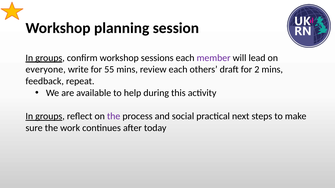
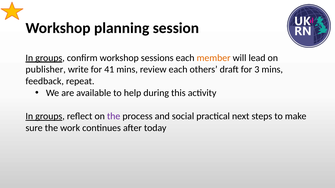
member colour: purple -> orange
everyone: everyone -> publisher
55: 55 -> 41
2: 2 -> 3
